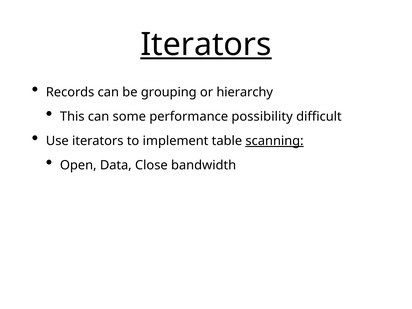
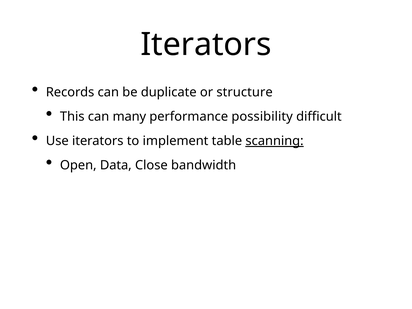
Iterators at (206, 44) underline: present -> none
grouping: grouping -> duplicate
hierarchy: hierarchy -> structure
some: some -> many
